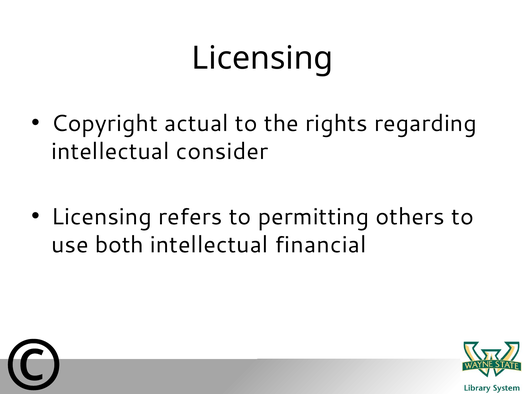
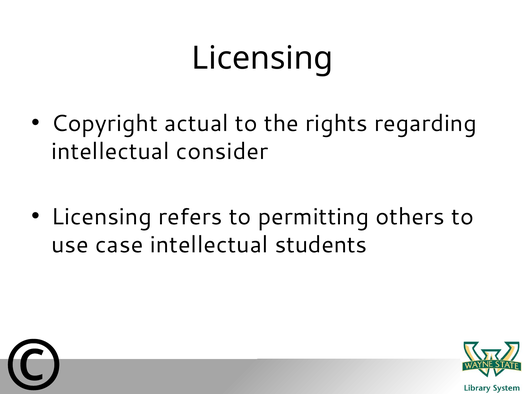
both: both -> case
financial: financial -> students
